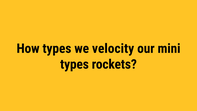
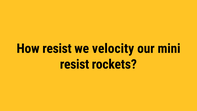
How types: types -> resist
types at (74, 64): types -> resist
